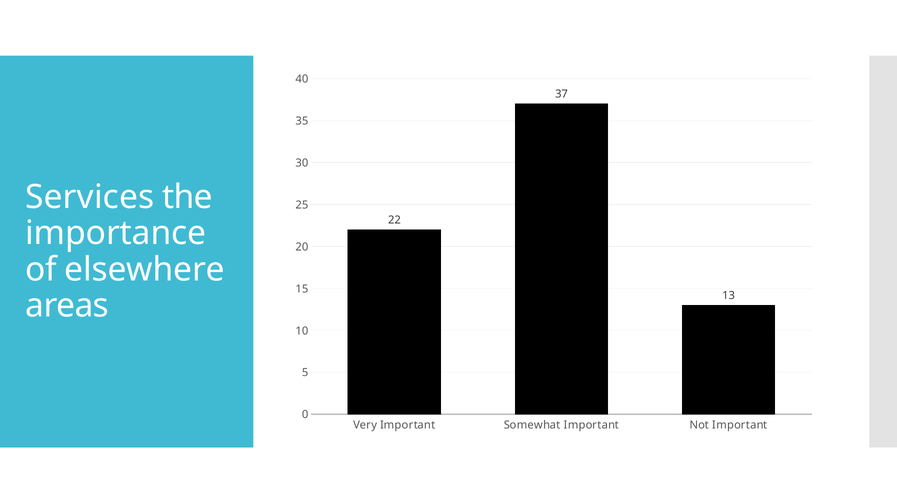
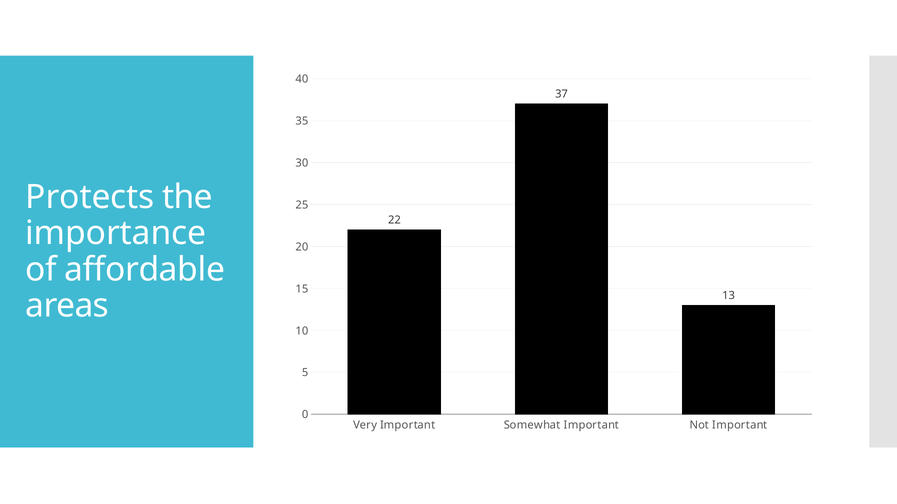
Services: Services -> Protects
elsewhere: elsewhere -> affordable
